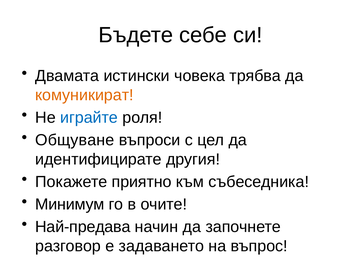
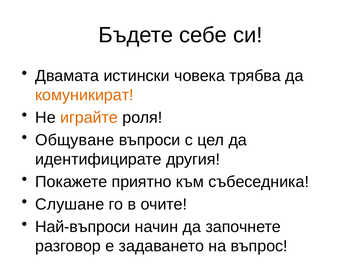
играйте colour: blue -> orange
Минимум: Минимум -> Слушане
Най-предава: Най-предава -> Най-въпроси
